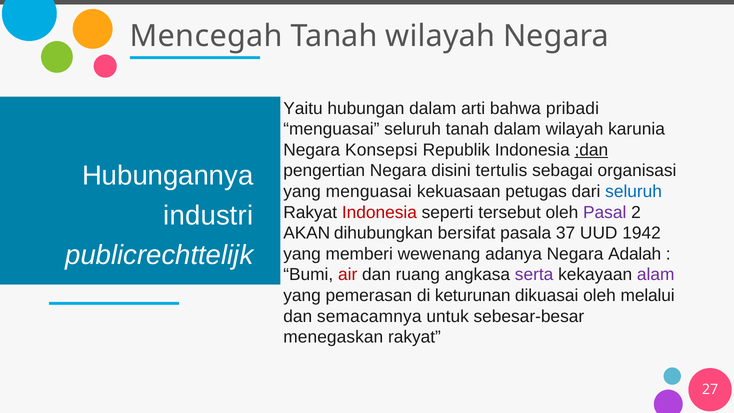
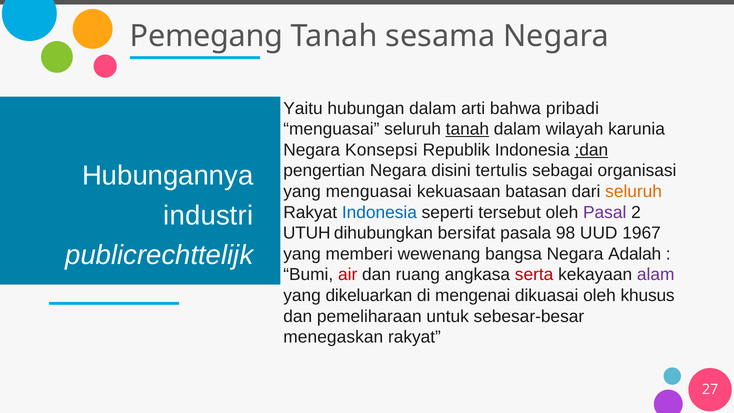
Mencegah: Mencegah -> Pemegang
Tanah wilayah: wilayah -> sesama
tanah at (467, 129) underline: none -> present
petugas: petugas -> batasan
seluruh at (634, 192) colour: blue -> orange
Indonesia at (379, 212) colour: red -> blue
AKAN: AKAN -> UTUH
37: 37 -> 98
1942: 1942 -> 1967
adanya: adanya -> bangsa
serta colour: purple -> red
pemerasan: pemerasan -> dikeluarkan
keturunan: keturunan -> mengenai
melalui: melalui -> khusus
semacamnya: semacamnya -> pemeliharaan
